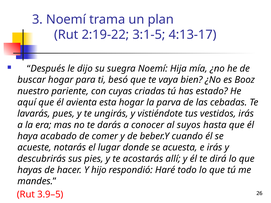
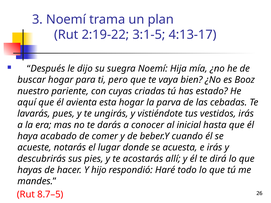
besó: besó -> pero
suyos: suyos -> inicial
3.9–5: 3.9–5 -> 8.7–5
